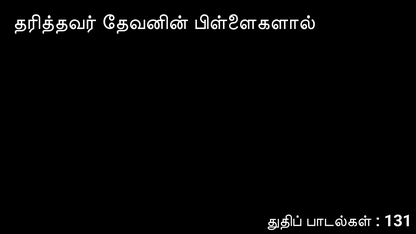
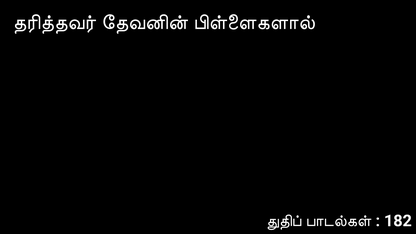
131: 131 -> 182
